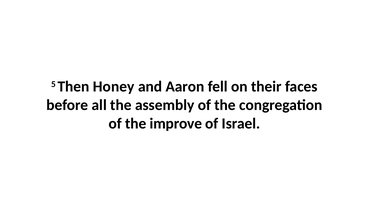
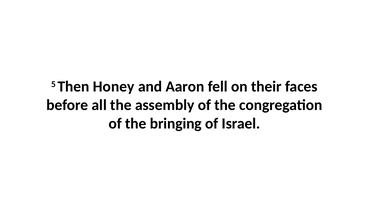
improve: improve -> bringing
